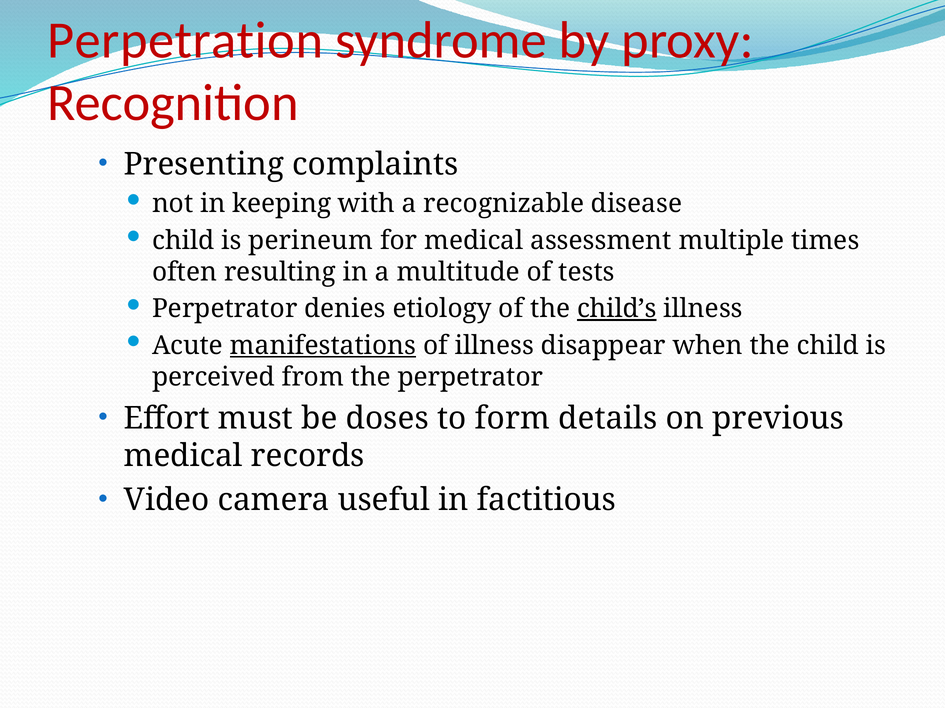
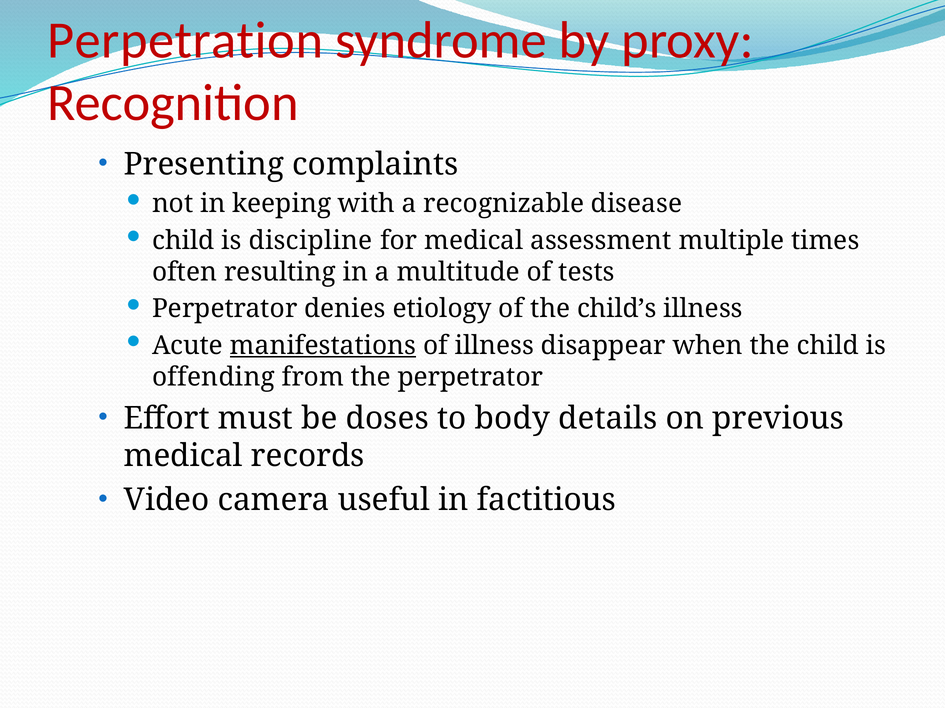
perineum: perineum -> discipline
child’s underline: present -> none
perceived: perceived -> offending
form: form -> body
